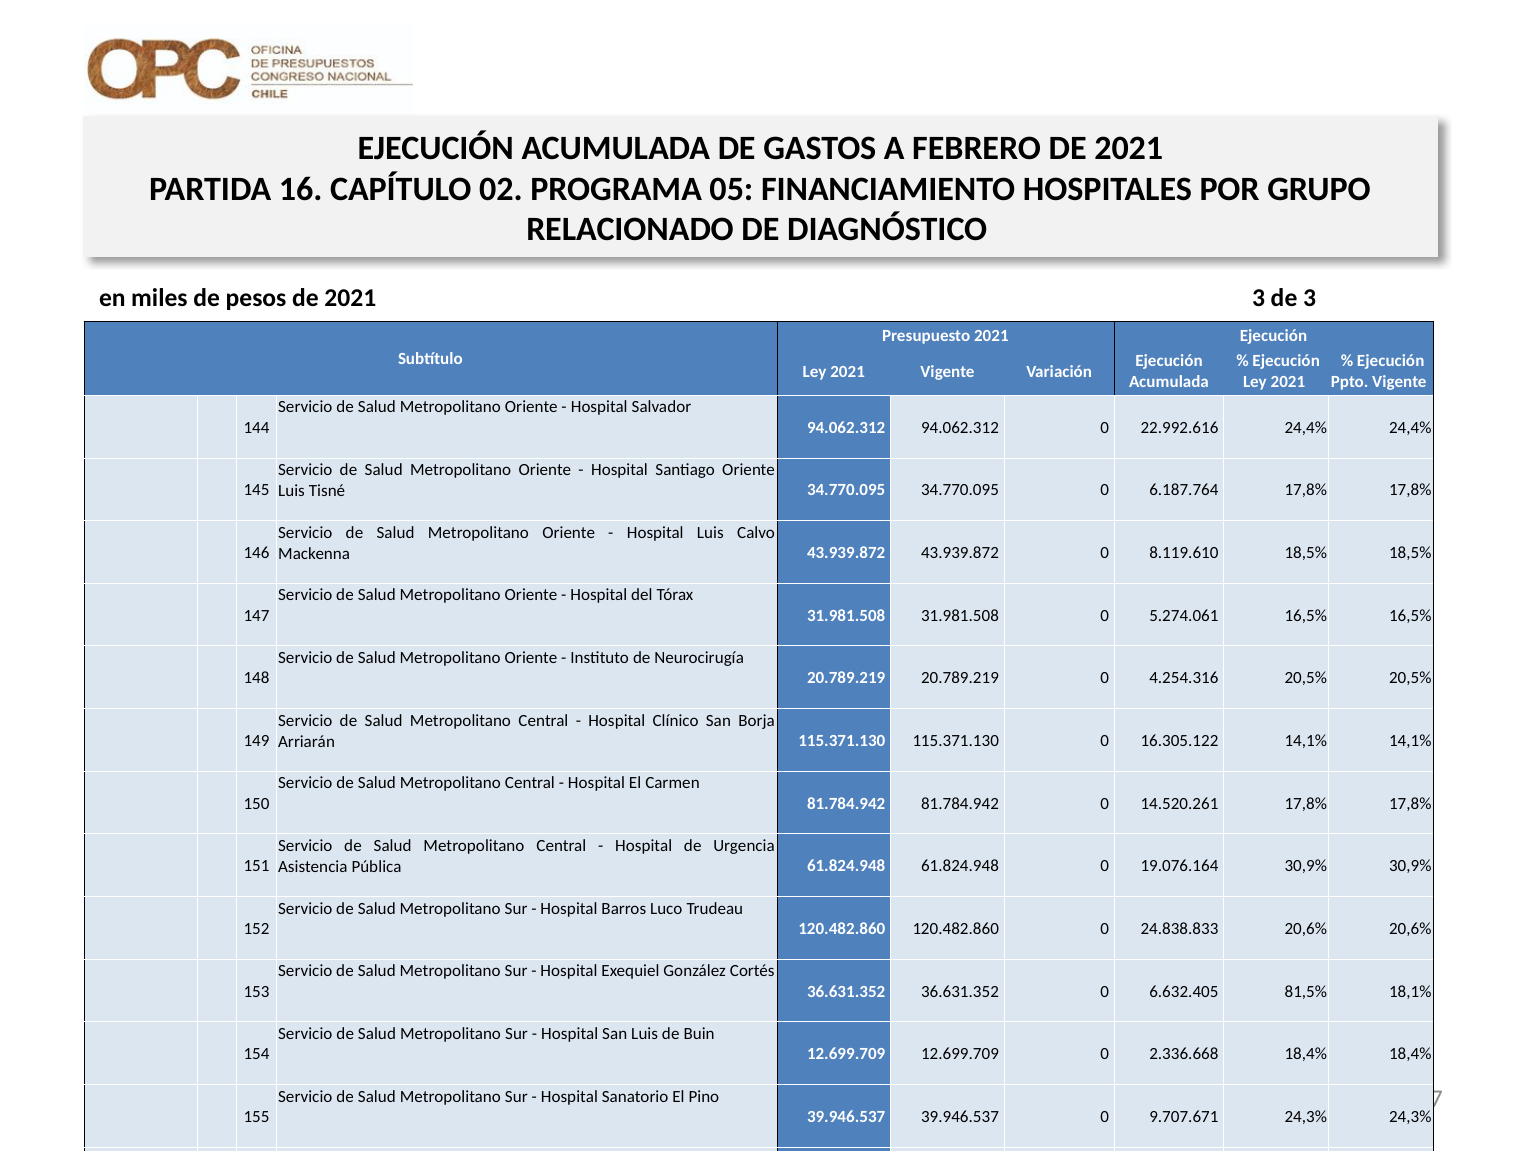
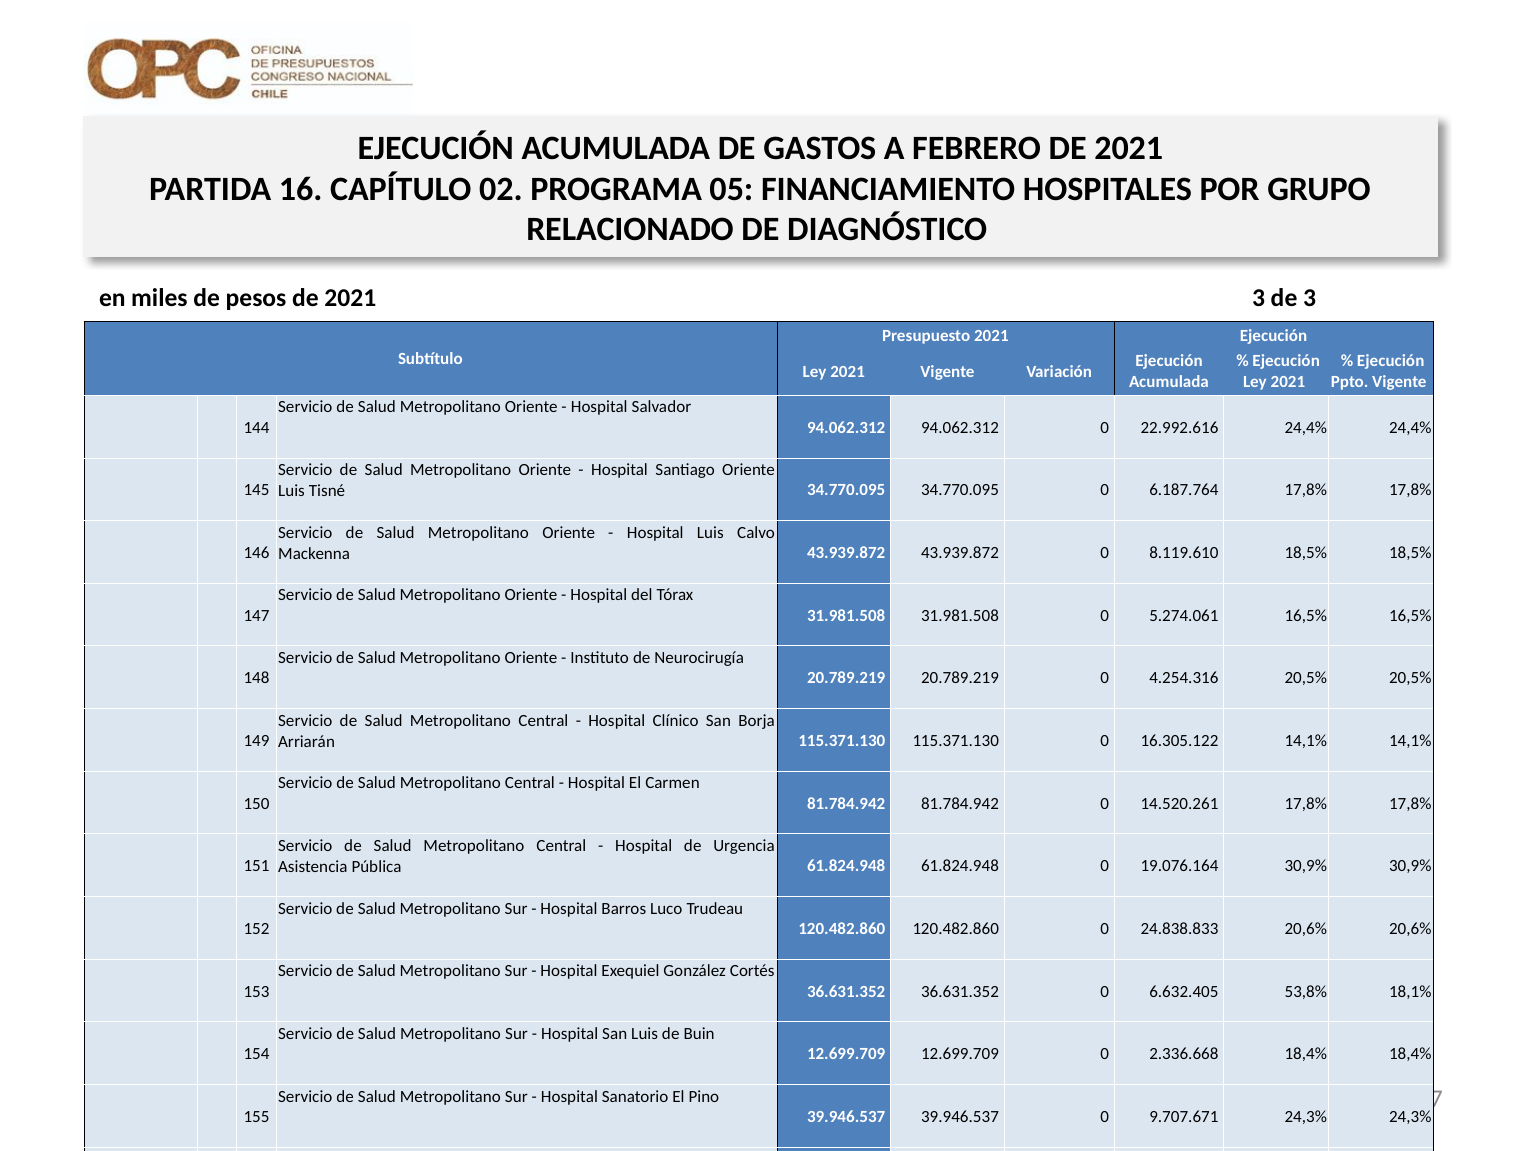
81,5%: 81,5% -> 53,8%
